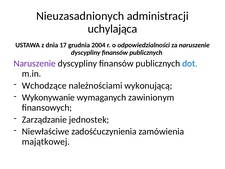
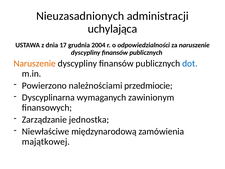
Naruszenie at (35, 63) colour: purple -> orange
Wchodzące: Wchodzące -> Powierzono
wykonującą: wykonującą -> przedmiocie
Wykonywanie: Wykonywanie -> Dyscyplinarna
jednostek: jednostek -> jednostka
zadośćuczynienia: zadośćuczynienia -> międzynarodową
